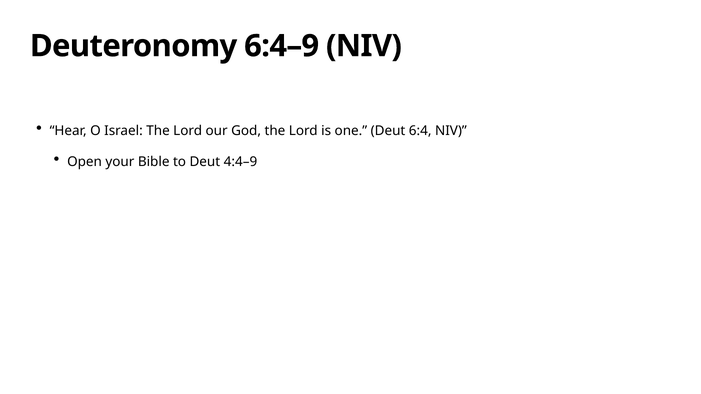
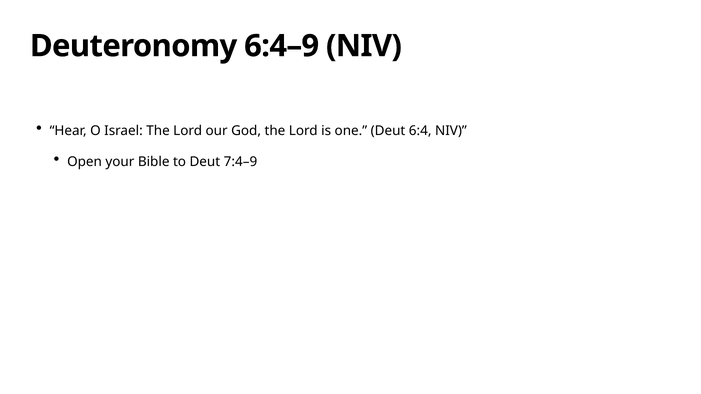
4:4–9: 4:4–9 -> 7:4–9
